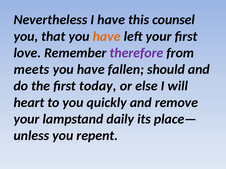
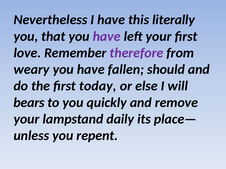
counsel: counsel -> literally
have at (107, 36) colour: orange -> purple
meets: meets -> weary
heart: heart -> bears
